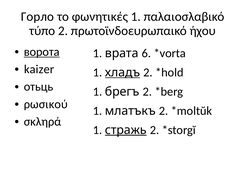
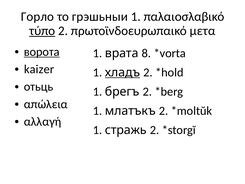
φωνητικές: φωνητικές -> грэшьныи
τύπο underline: none -> present
ήχου: ήχου -> μετα
6: 6 -> 8
ρωσικού: ρωσικού -> απώλεια
σκληρά: σκληρά -> αλλαγή
стражь underline: present -> none
